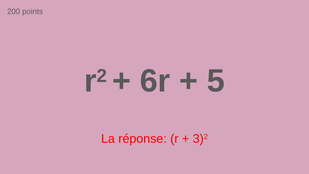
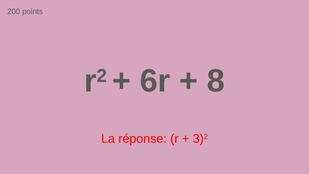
5: 5 -> 8
